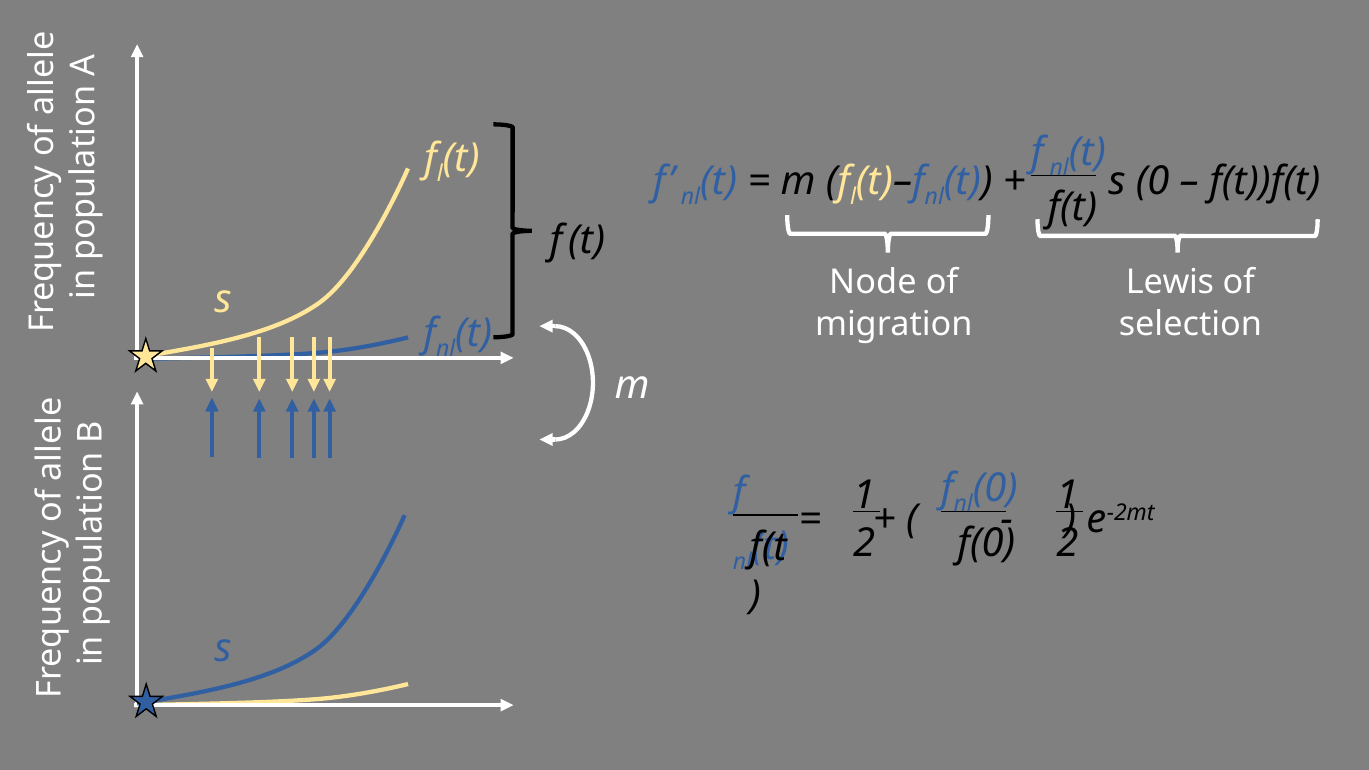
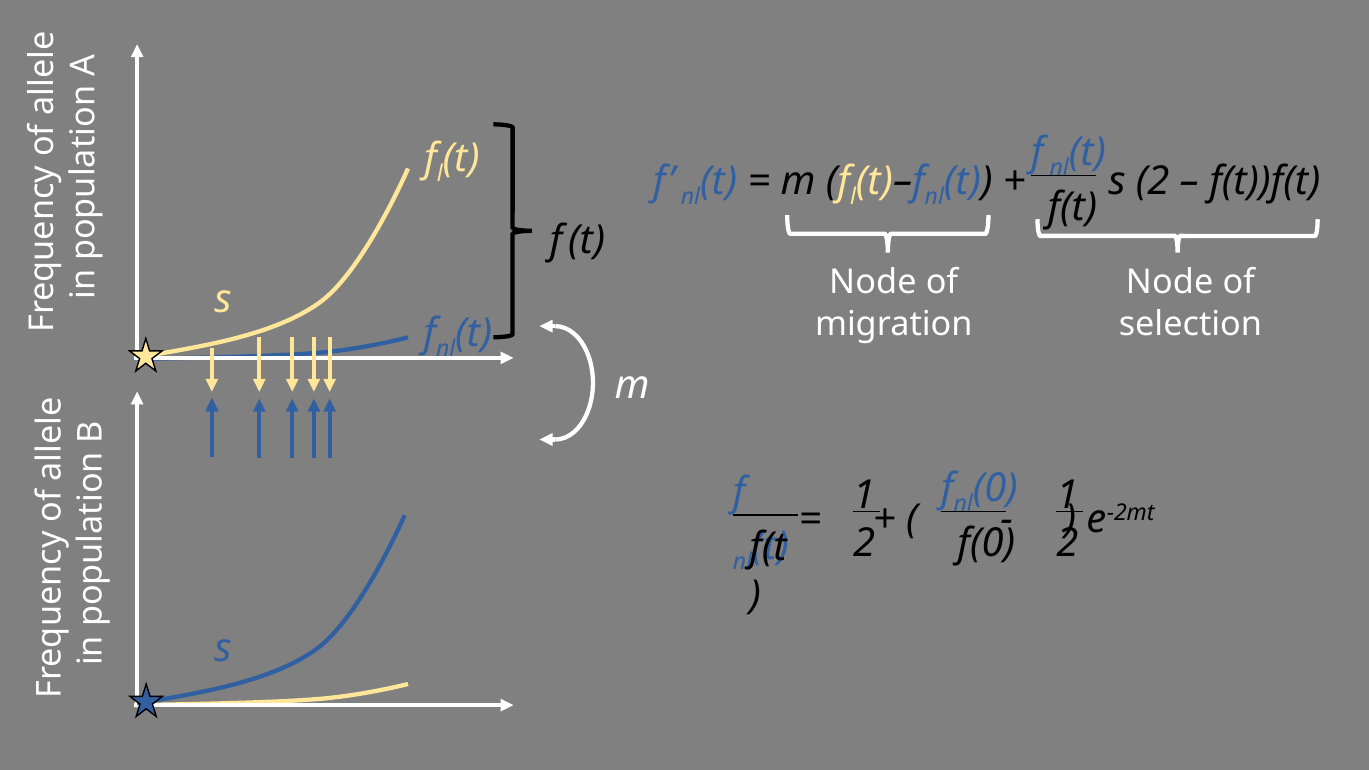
s 0: 0 -> 2
Lewis at (1170, 283): Lewis -> Node
